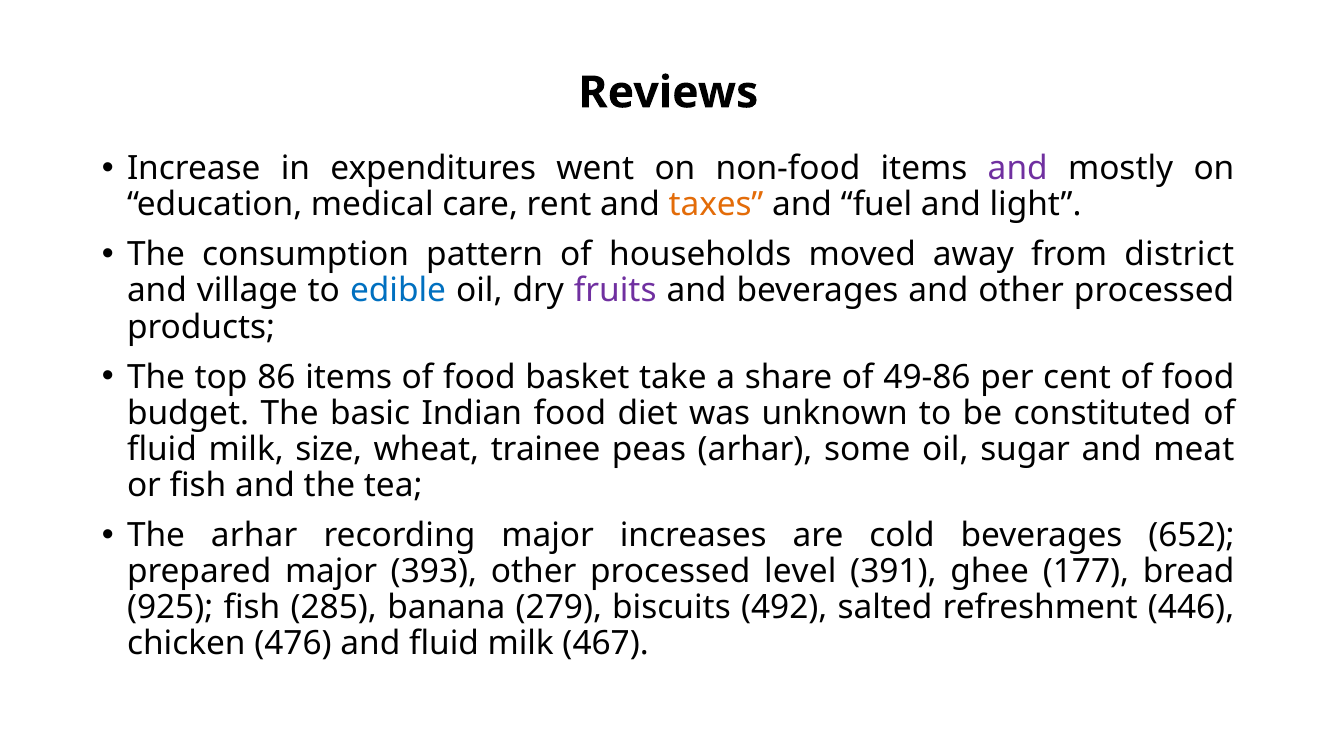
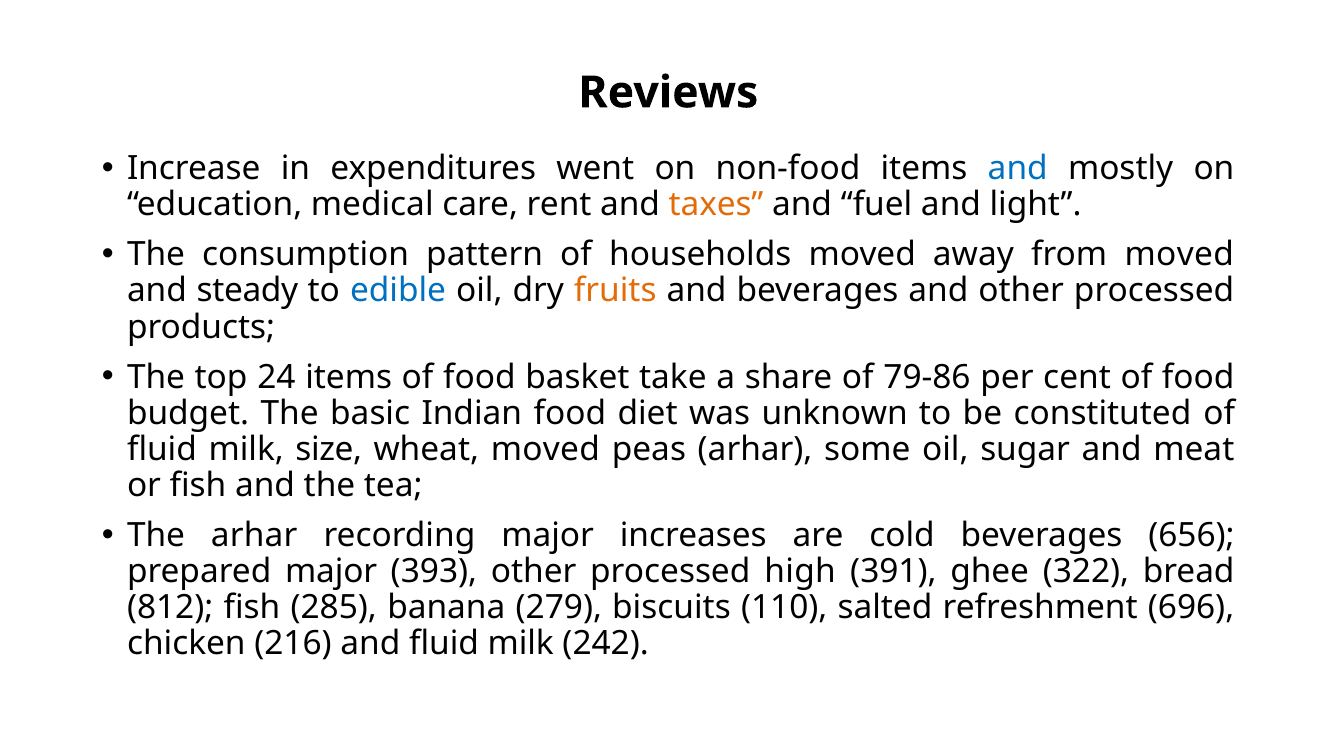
and at (1018, 169) colour: purple -> blue
from district: district -> moved
village: village -> steady
fruits colour: purple -> orange
86: 86 -> 24
49-86: 49-86 -> 79-86
wheat trainee: trainee -> moved
652: 652 -> 656
level: level -> high
177: 177 -> 322
925: 925 -> 812
492: 492 -> 110
446: 446 -> 696
476: 476 -> 216
467: 467 -> 242
